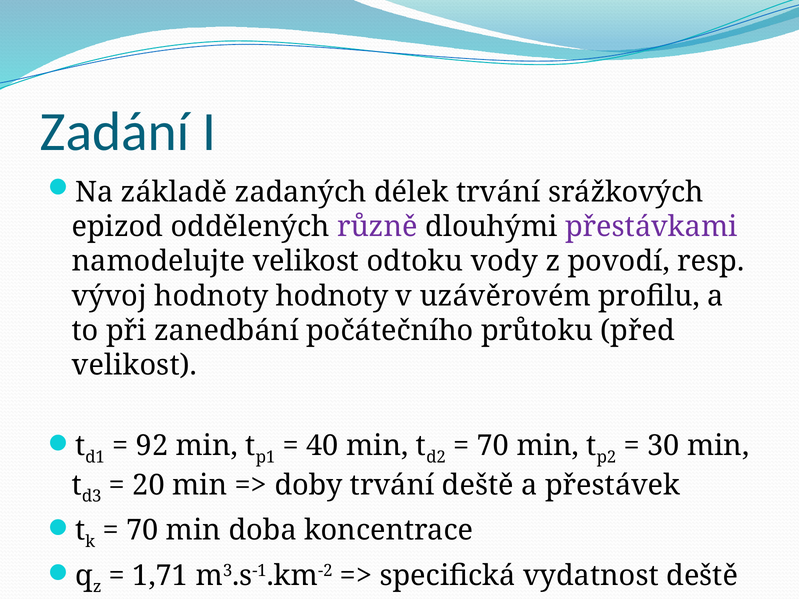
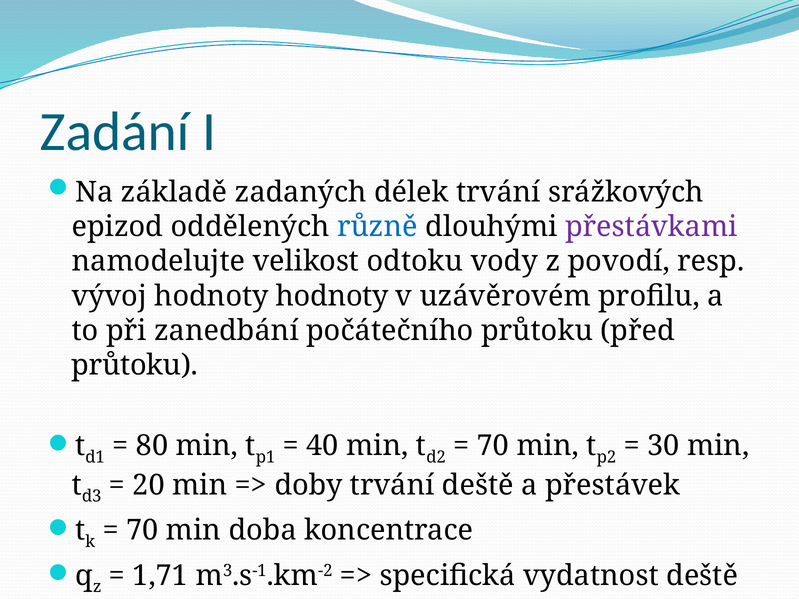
různě colour: purple -> blue
velikost at (134, 365): velikost -> průtoku
92: 92 -> 80
